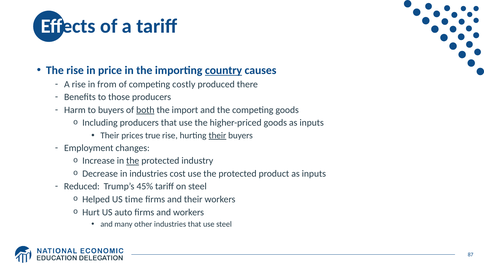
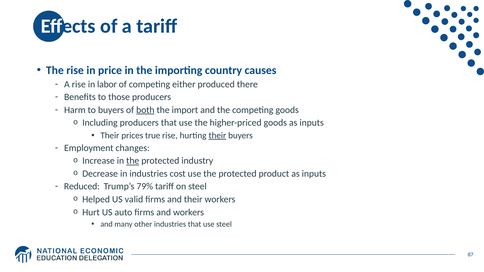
country underline: present -> none
from: from -> labor
costly: costly -> either
45%: 45% -> 79%
time: time -> valid
